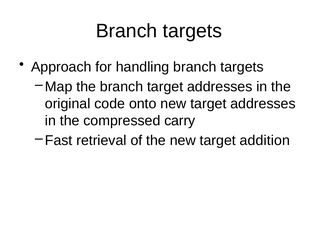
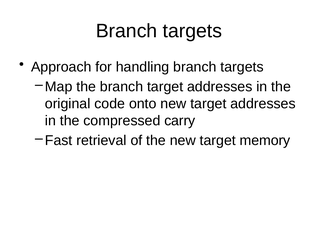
addition: addition -> memory
